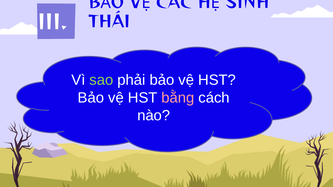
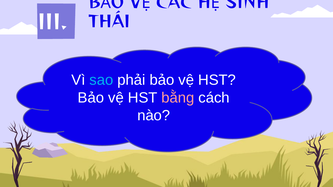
sao colour: light green -> light blue
